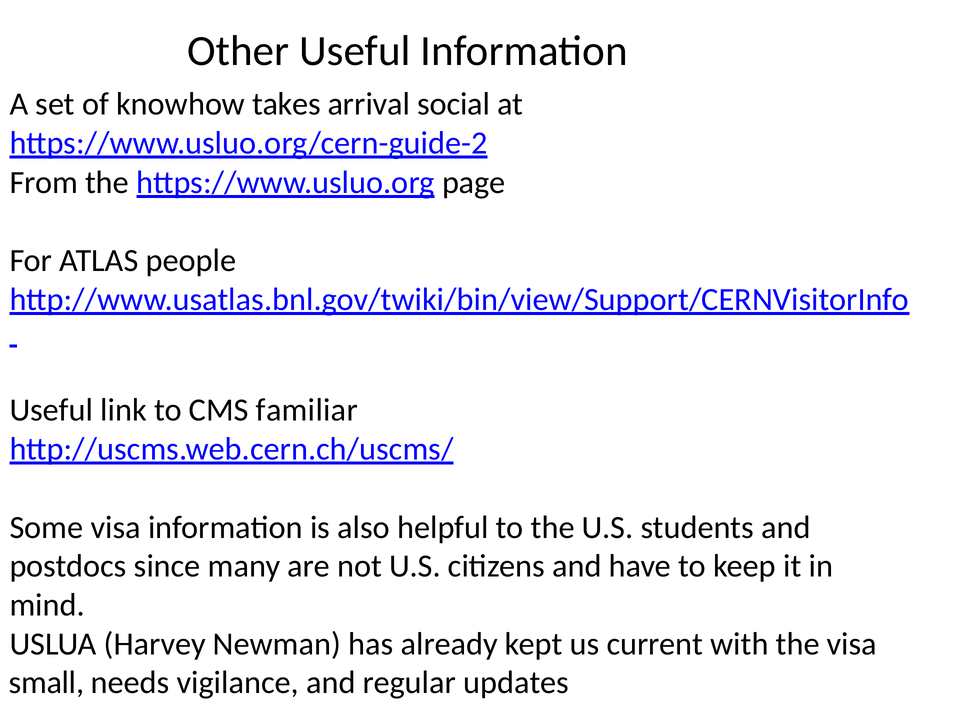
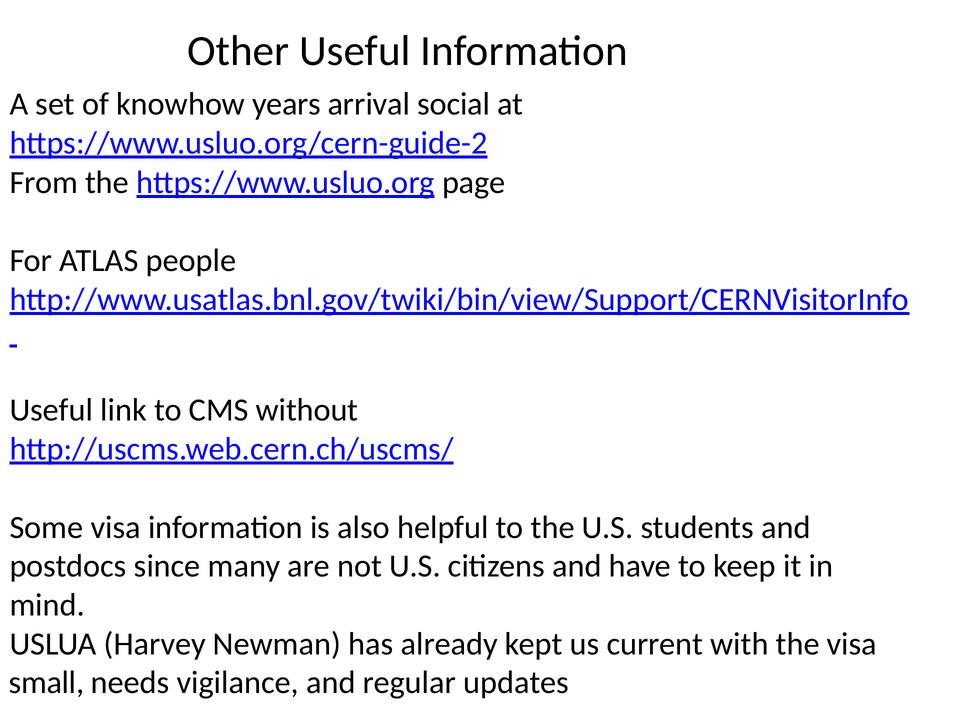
takes: takes -> years
familiar: familiar -> without
